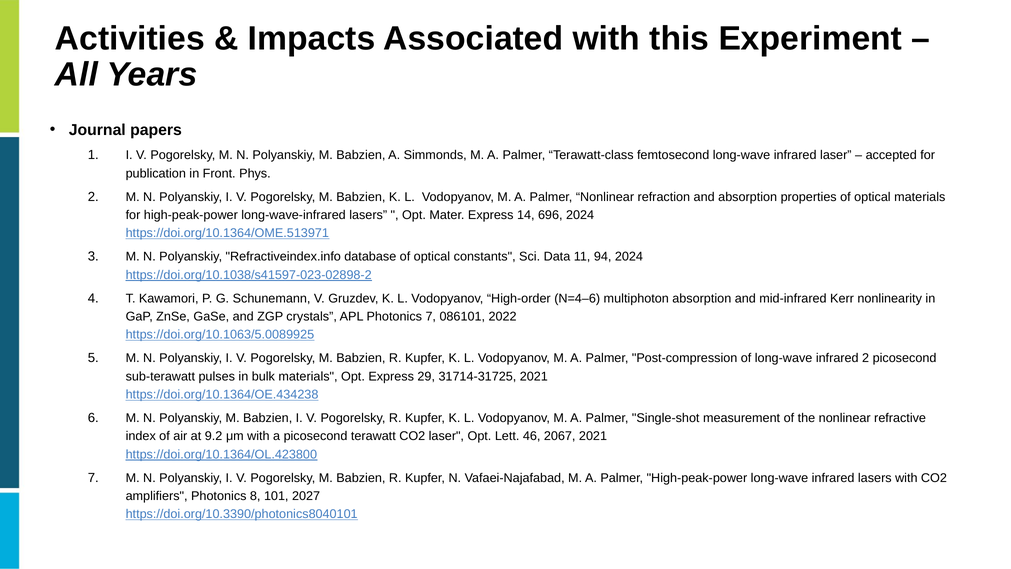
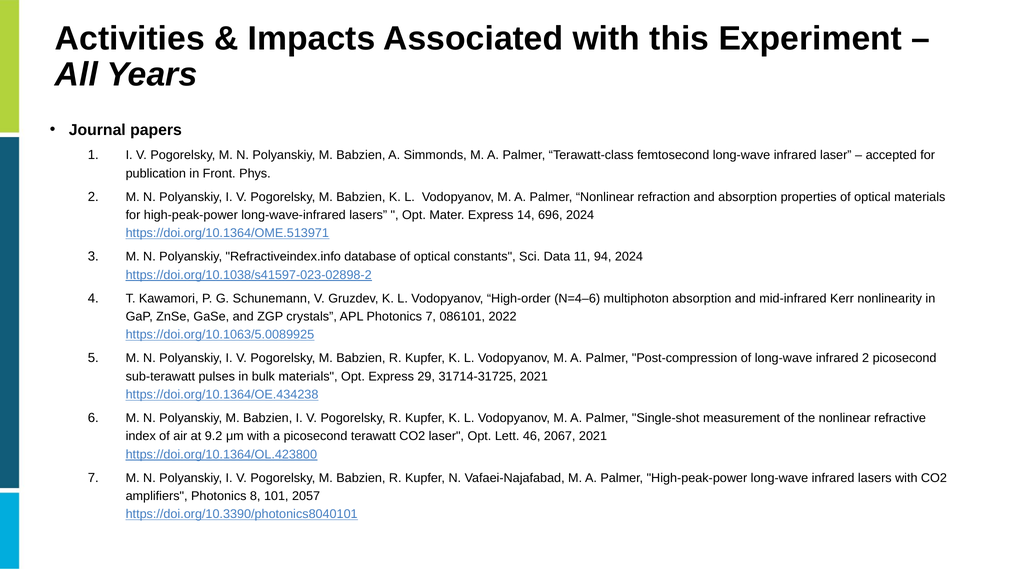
2027: 2027 -> 2057
